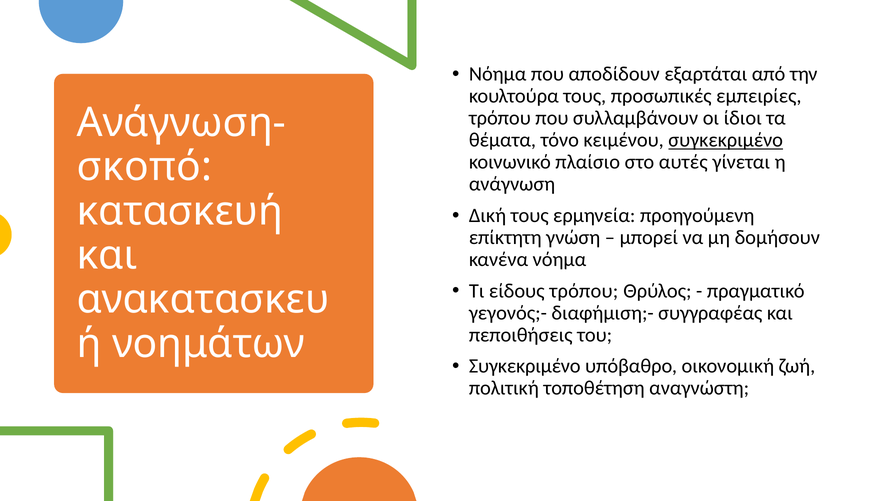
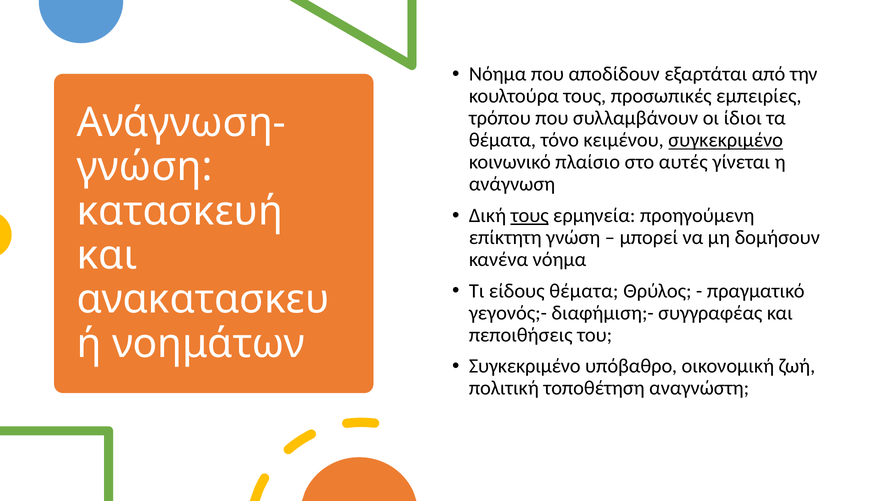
σκοπό at (144, 167): σκοπό -> γνώση
τους at (530, 216) underline: none -> present
είδους τρόπου: τρόπου -> θέματα
